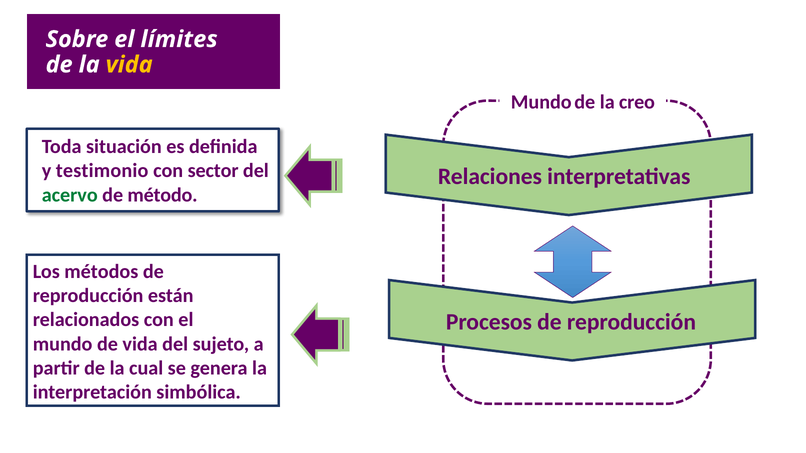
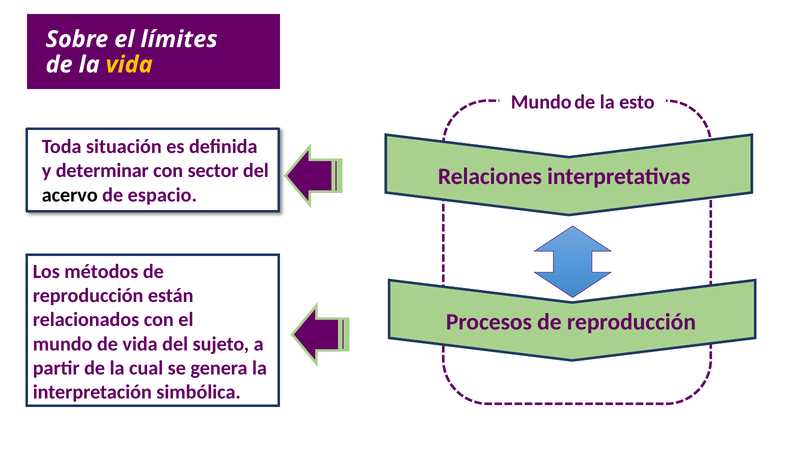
creo: creo -> esto
testimonio: testimonio -> determinar
acervo colour: green -> black
método: método -> espacio
